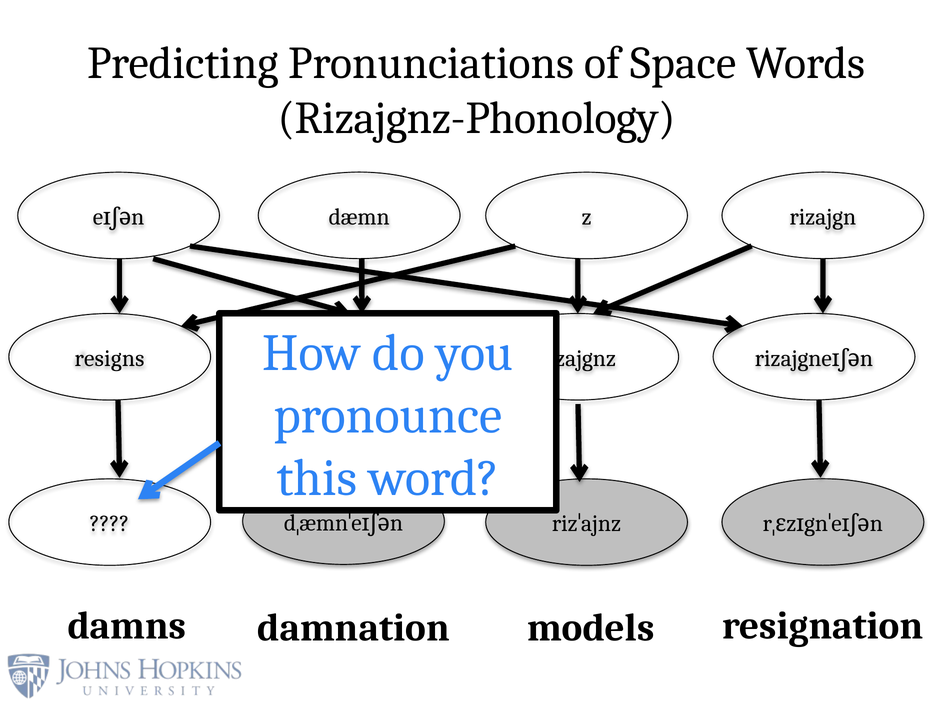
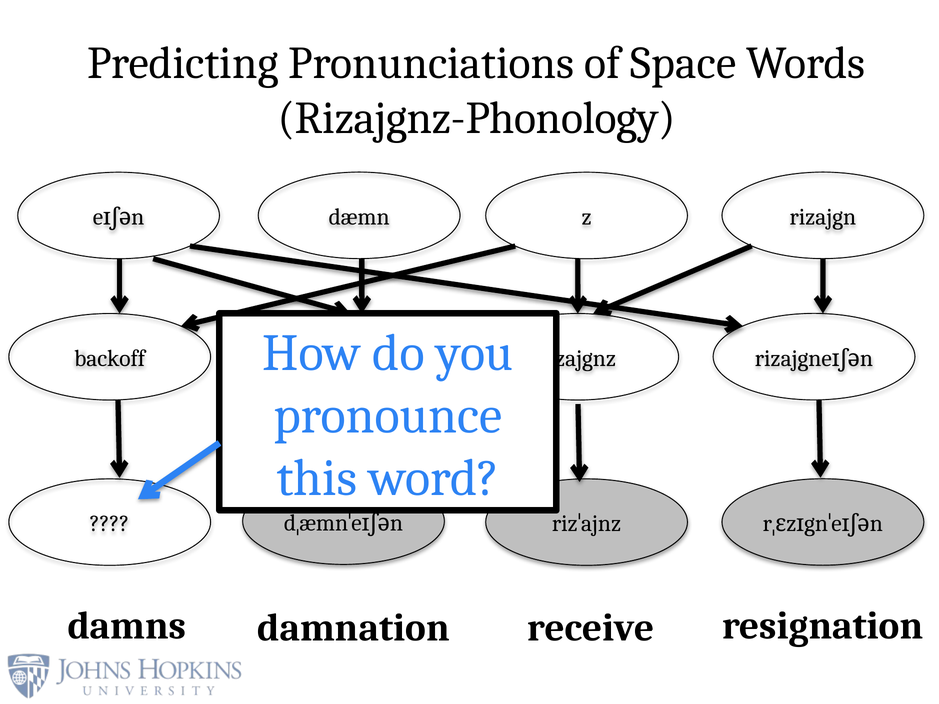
resigns: resigns -> backoff
models: models -> receive
